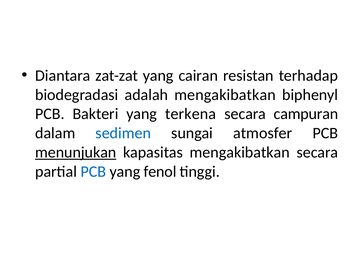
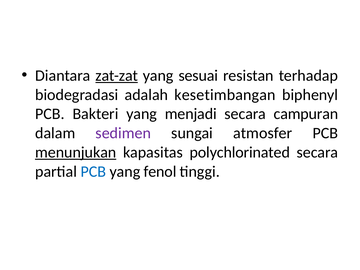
zat-zat underline: none -> present
cairan: cairan -> sesuai
adalah mengakibatkan: mengakibatkan -> kesetimbangan
terkena: terkena -> menjadi
sedimen colour: blue -> purple
kapasitas mengakibatkan: mengakibatkan -> polychlorinated
